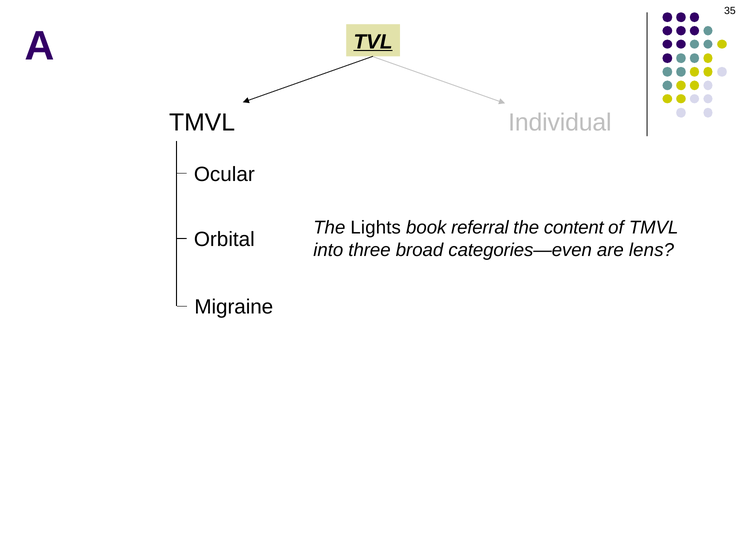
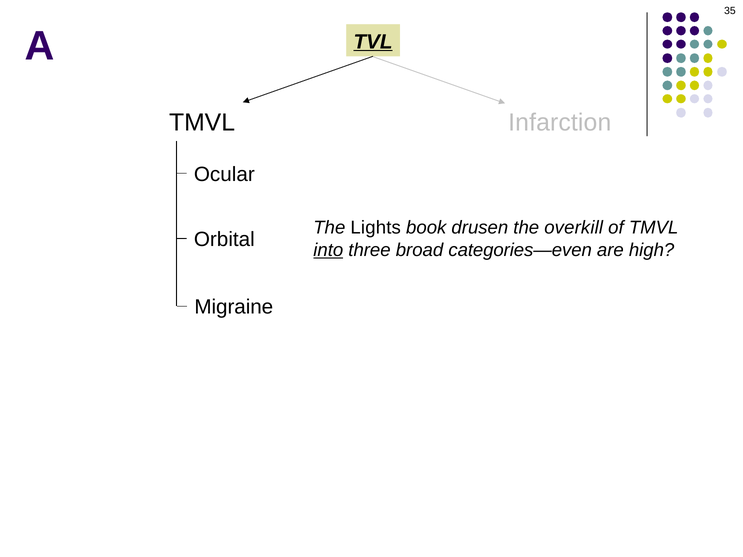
Individual: Individual -> Infarction
referral: referral -> drusen
content: content -> overkill
into underline: none -> present
lens: lens -> high
